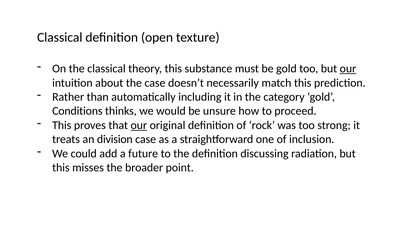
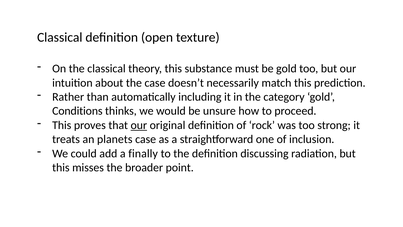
our at (348, 69) underline: present -> none
division: division -> planets
future: future -> finally
